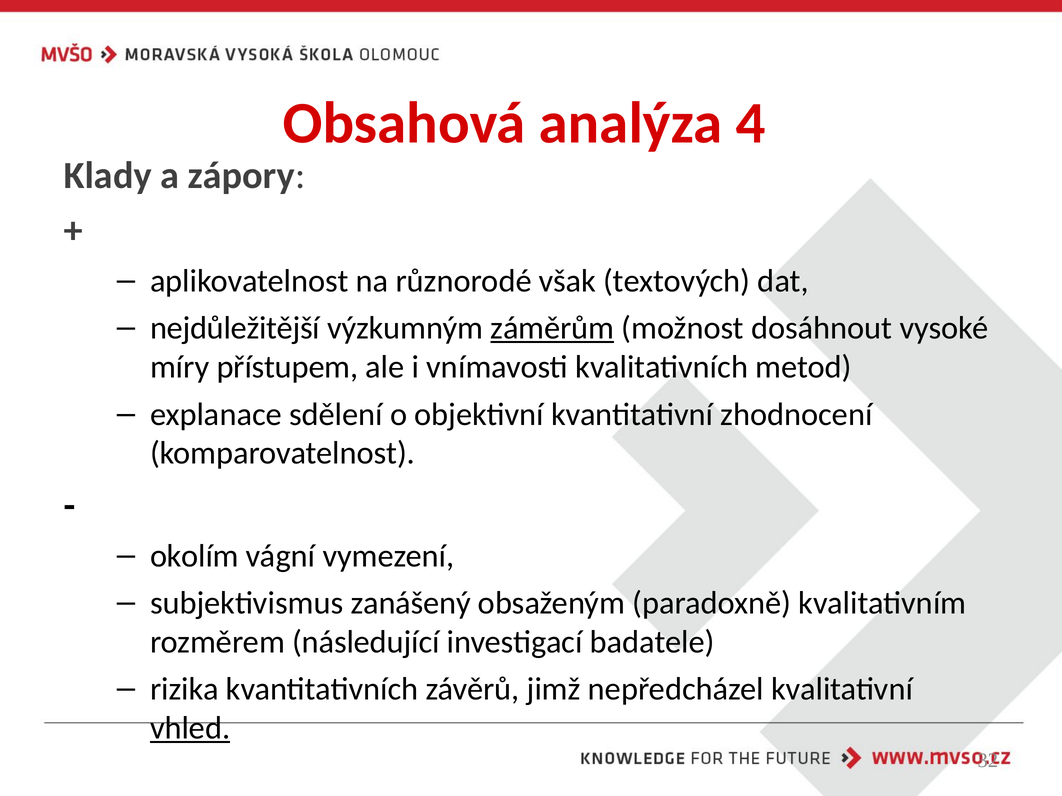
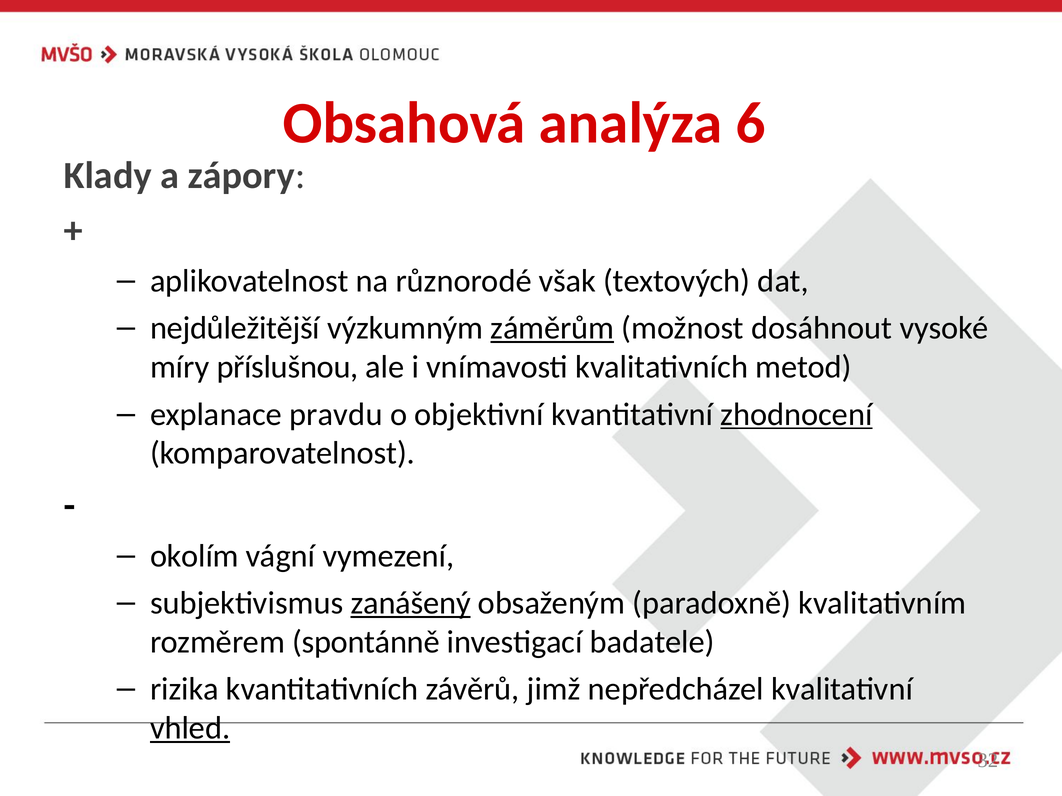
4: 4 -> 6
přístupem: přístupem -> příslušnou
sdělení: sdělení -> pravdu
zhodnocení underline: none -> present
zanášený underline: none -> present
následující: následující -> spontánně
